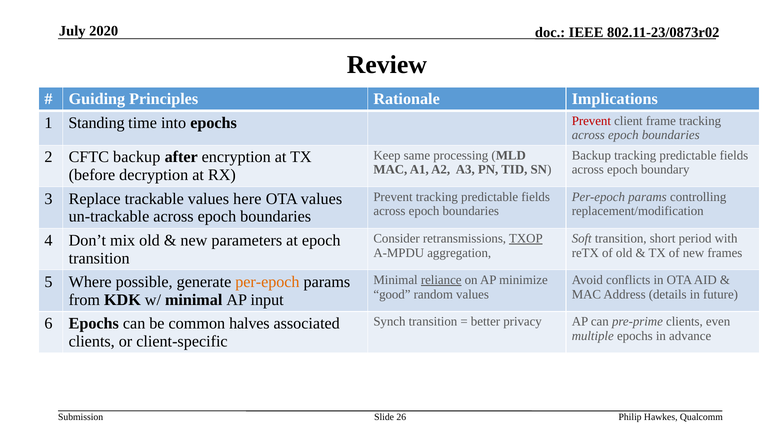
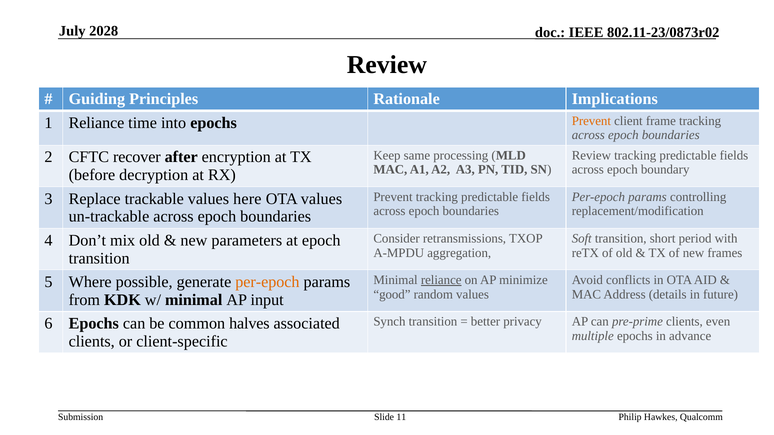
2020: 2020 -> 2028
1 Standing: Standing -> Reliance
Prevent at (591, 121) colour: red -> orange
Backup at (591, 155): Backup -> Review
CFTC backup: backup -> recover
TXOP underline: present -> none
26: 26 -> 11
